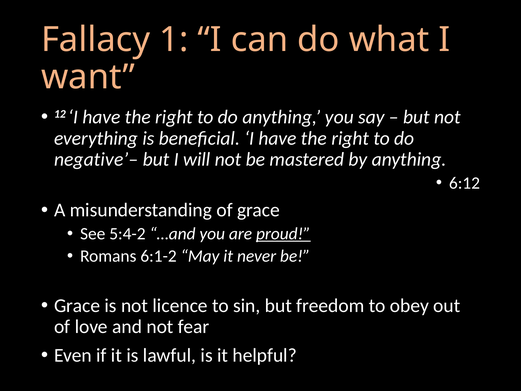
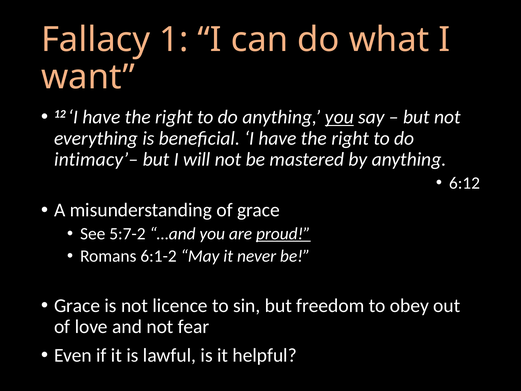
you at (339, 117) underline: none -> present
negative’–: negative’– -> intimacy’–
5:4-2: 5:4-2 -> 5:7-2
